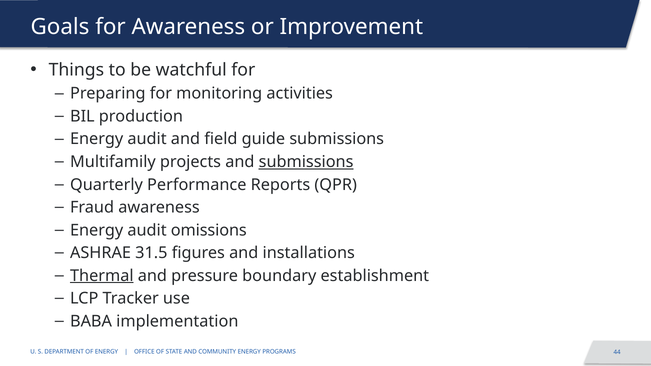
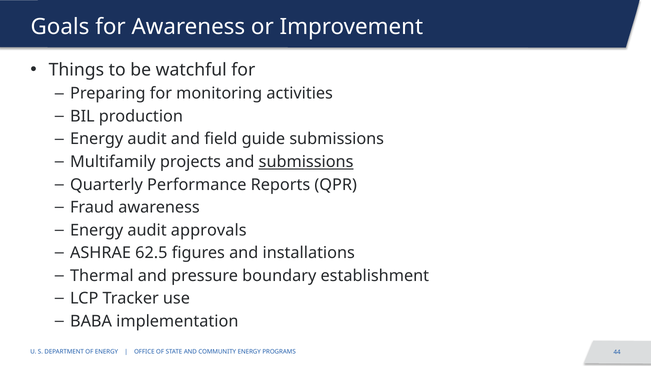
omissions: omissions -> approvals
31.5: 31.5 -> 62.5
Thermal underline: present -> none
